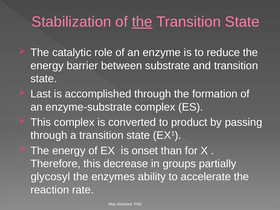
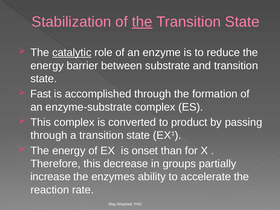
catalytic underline: none -> present
Last: Last -> Fast
glycosyl: glycosyl -> increase
